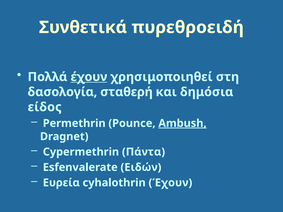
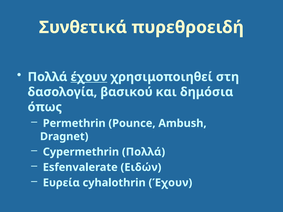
σταθερή: σταθερή -> βασικού
είδος: είδος -> όπως
Ambush underline: present -> none
Cypermethrin Πάντα: Πάντα -> Πολλά
